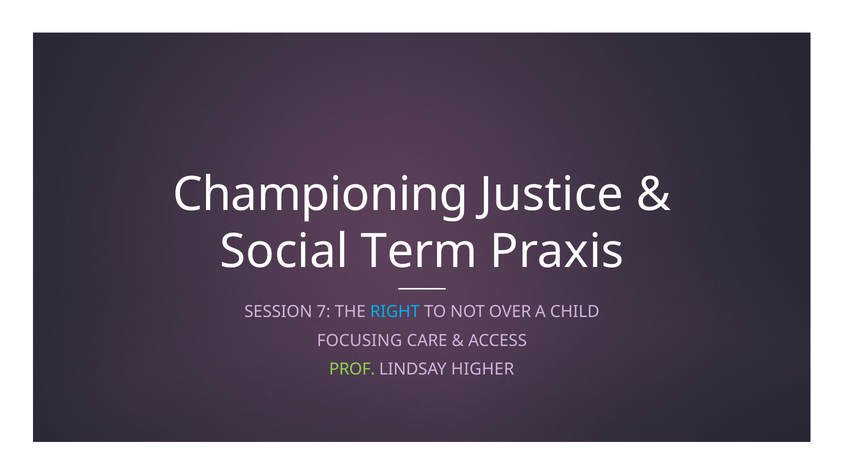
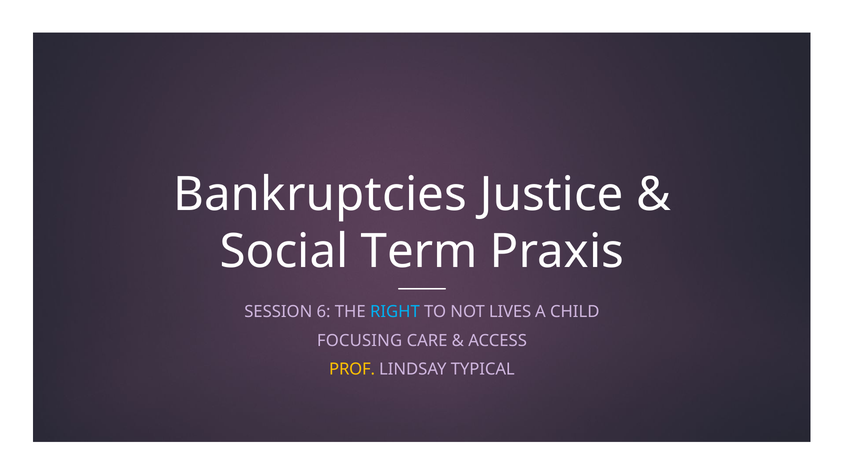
Championing: Championing -> Bankruptcies
7: 7 -> 6
OVER: OVER -> LIVES
PROF colour: light green -> yellow
HIGHER: HIGHER -> TYPICAL
